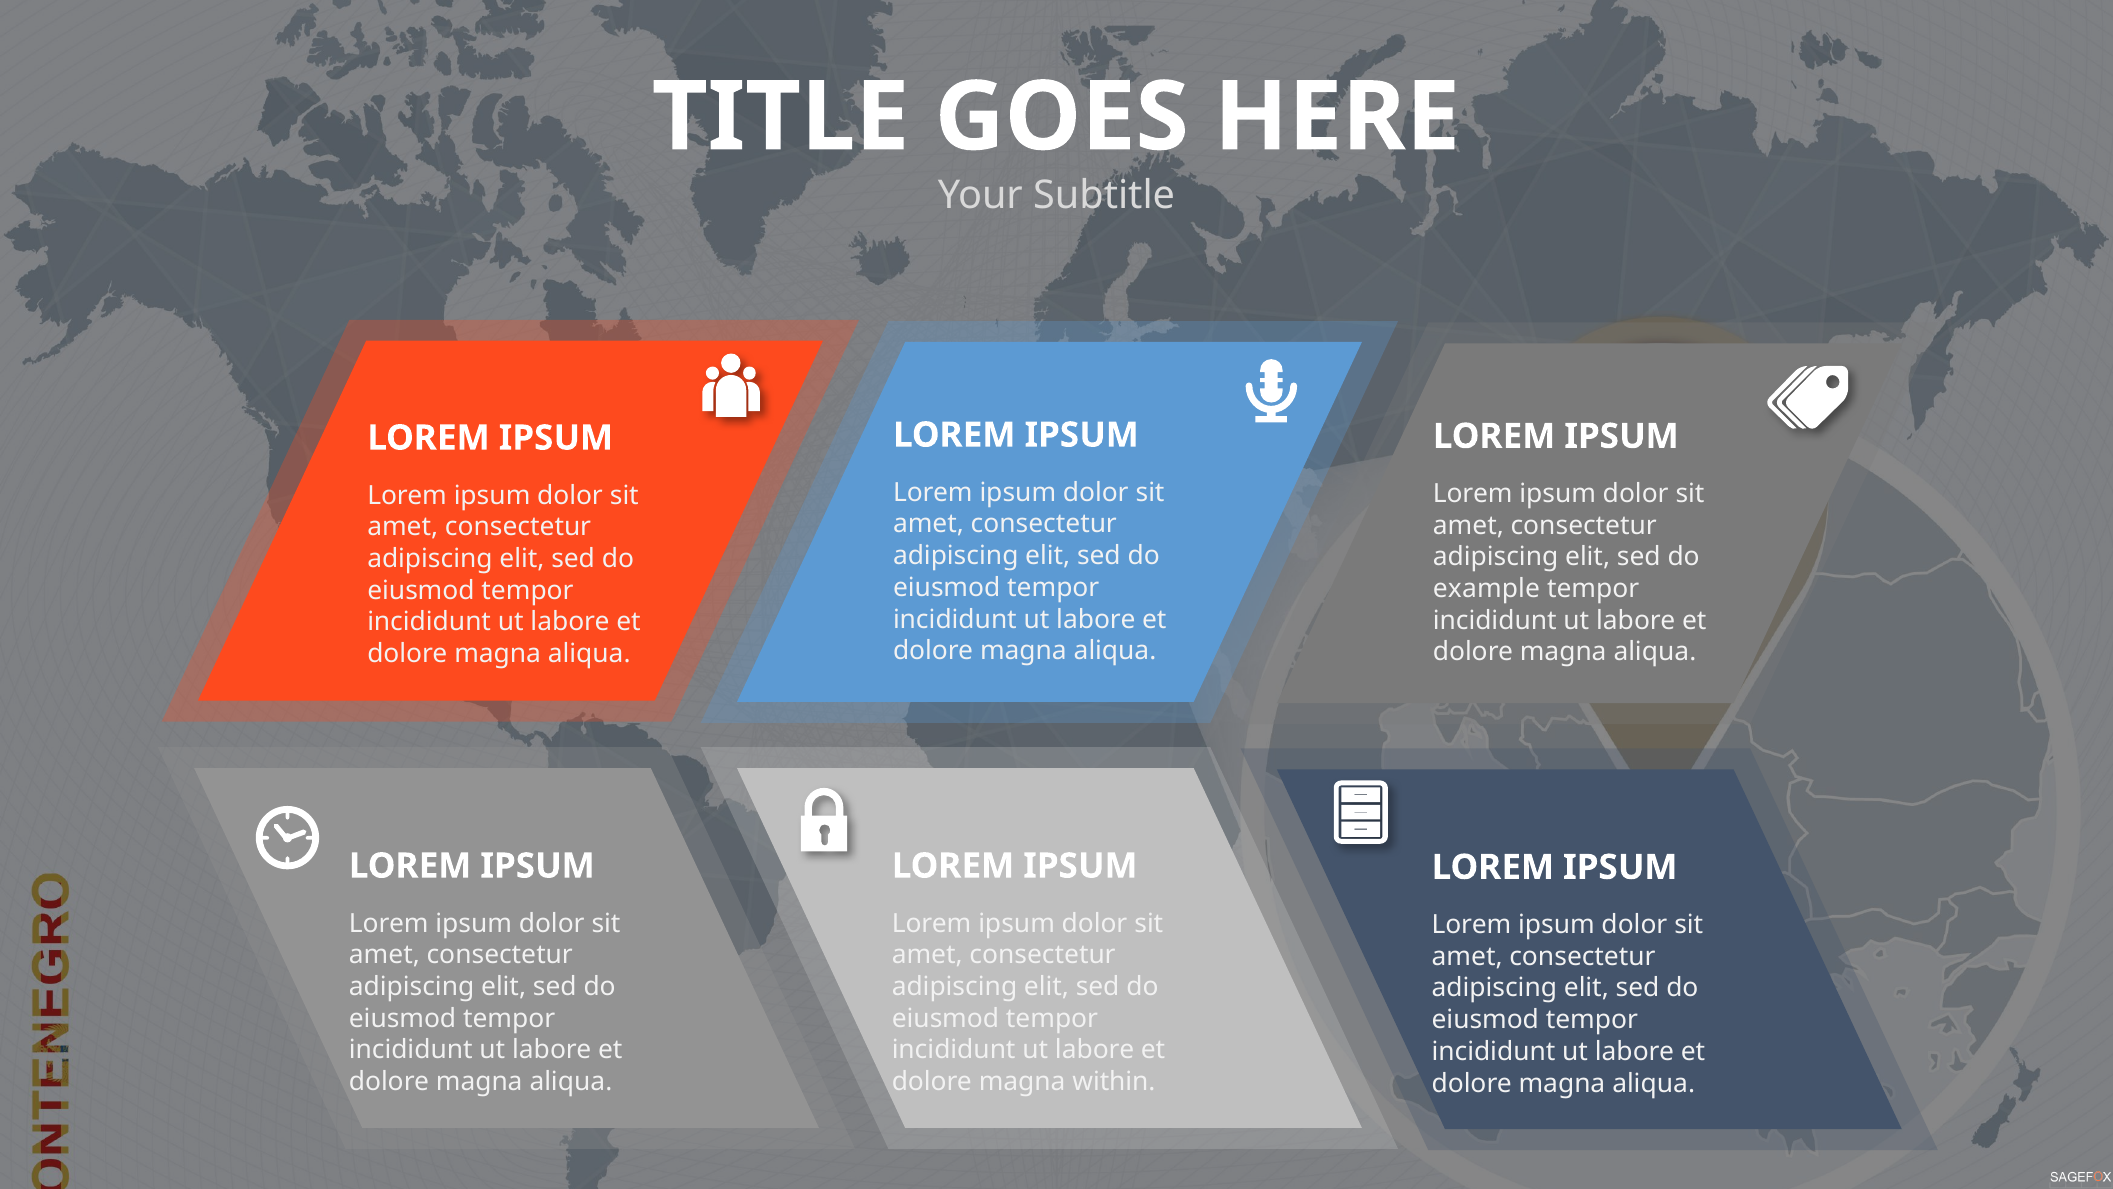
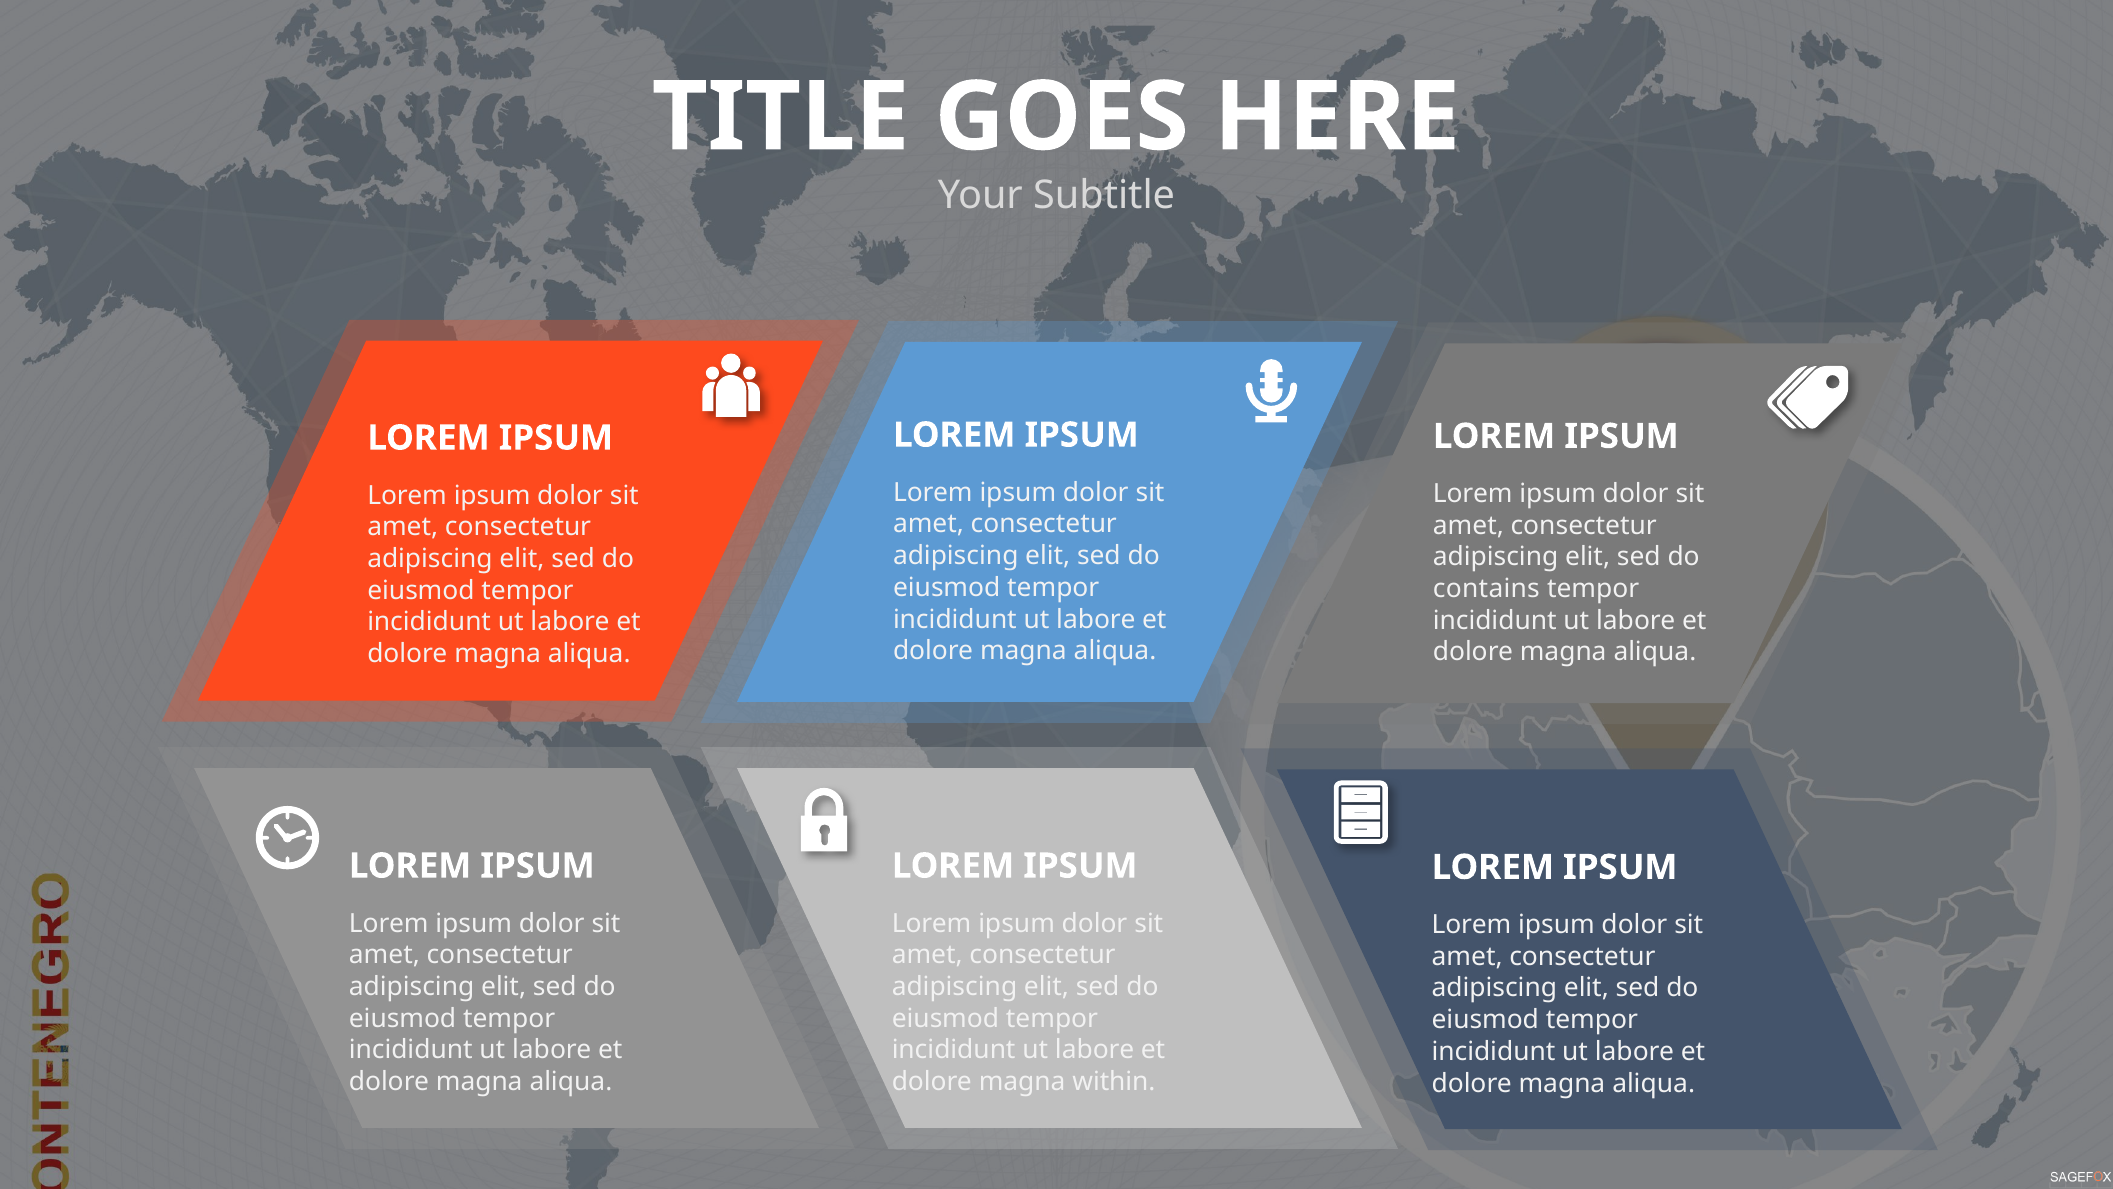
example: example -> contains
